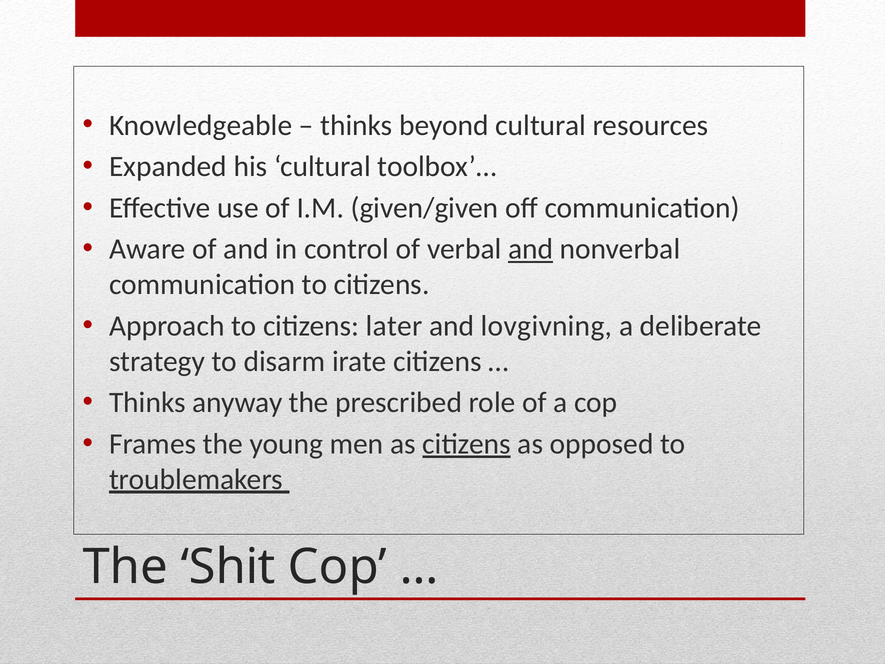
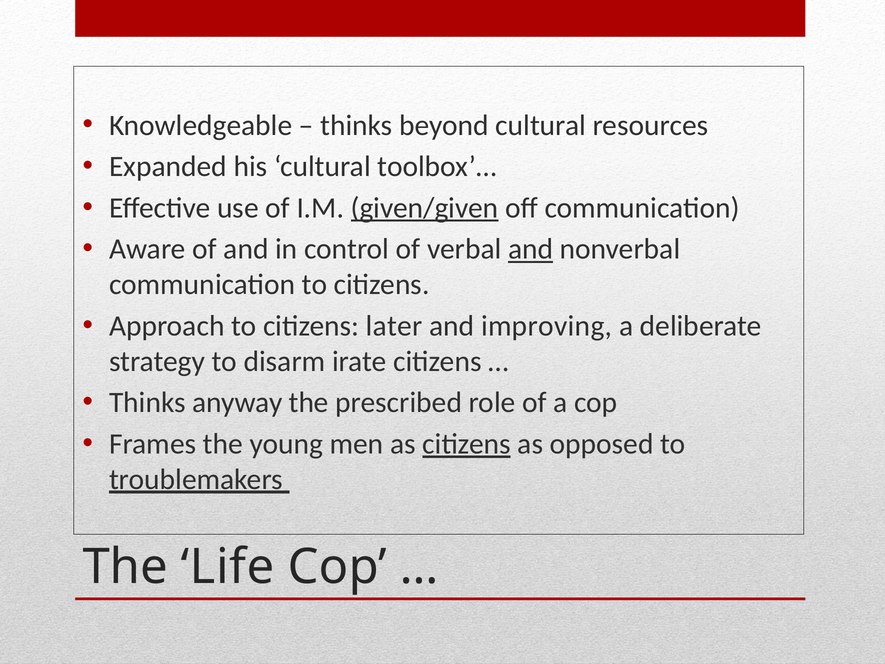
given/given underline: none -> present
lovgivning: lovgivning -> improving
Shit: Shit -> Life
